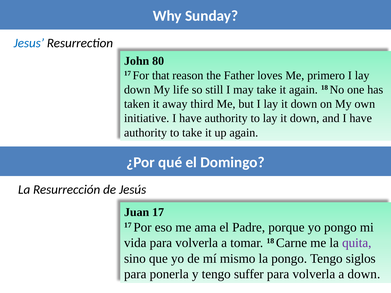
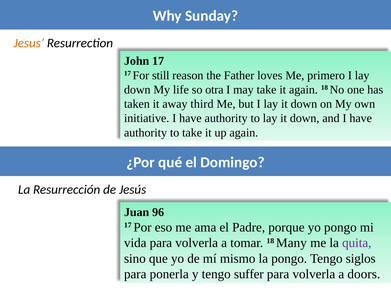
Jesus colour: blue -> orange
John 80: 80 -> 17
that: that -> still
still: still -> otra
Juan 17: 17 -> 96
Carne: Carne -> Many
a down: down -> doors
